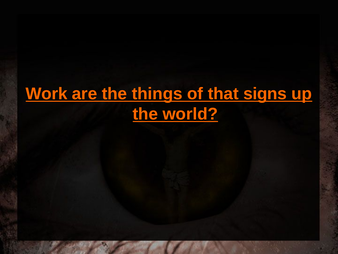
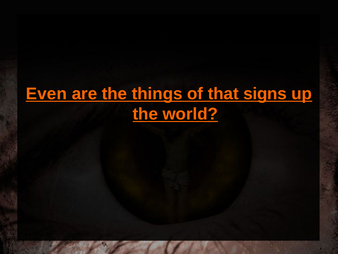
Work: Work -> Even
